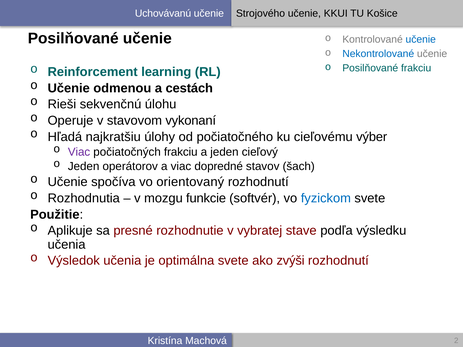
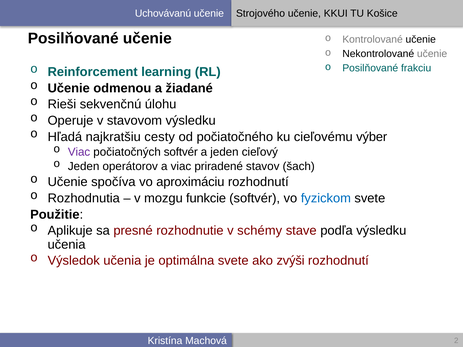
učenie at (421, 39) colour: blue -> black
Nekontrolované colour: blue -> black
cestách: cestách -> žiadané
stavovom vykonaní: vykonaní -> výsledku
úlohy: úlohy -> cesty
počiatočných frakciu: frakciu -> softvér
dopredné: dopredné -> priradené
orientovaný: orientovaný -> aproximáciu
vybratej: vybratej -> schémy
